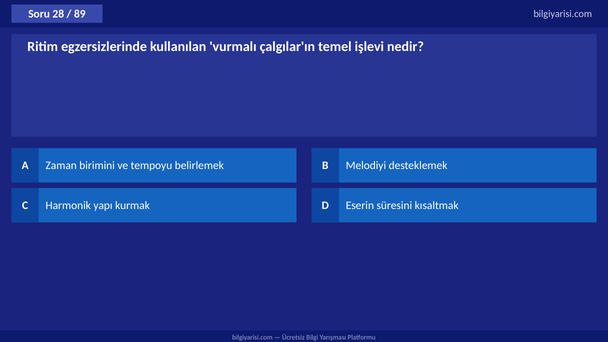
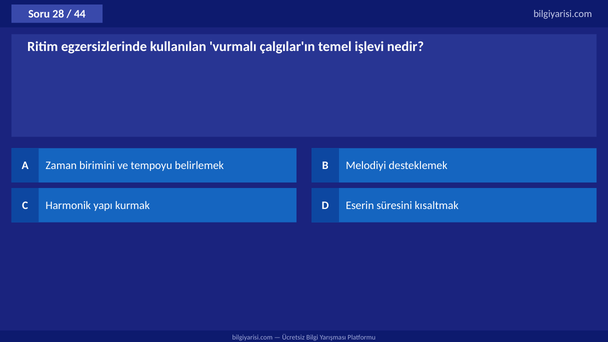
89: 89 -> 44
